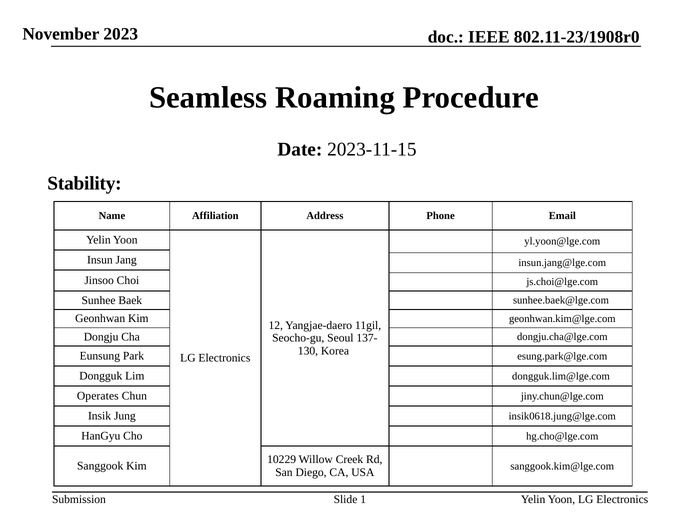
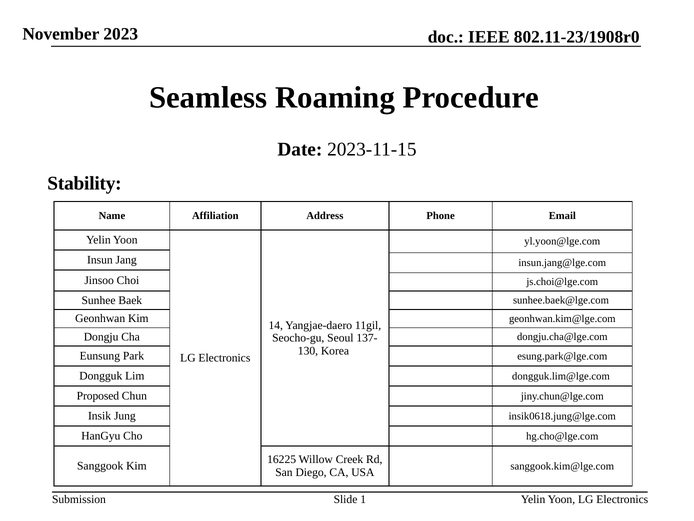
12: 12 -> 14
Operates: Operates -> Proposed
10229: 10229 -> 16225
